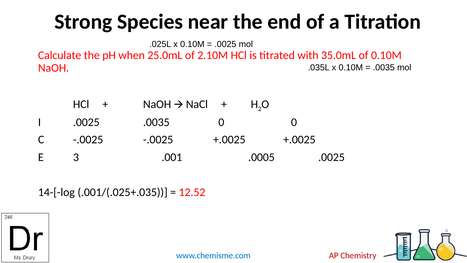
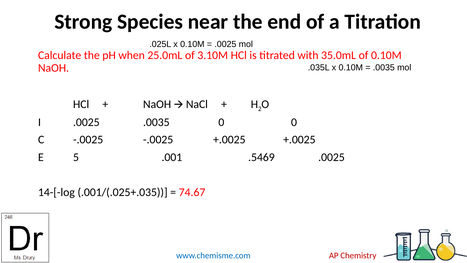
2.10M: 2.10M -> 3.10M
3: 3 -> 5
.0005: .0005 -> .5469
12.52: 12.52 -> 74.67
